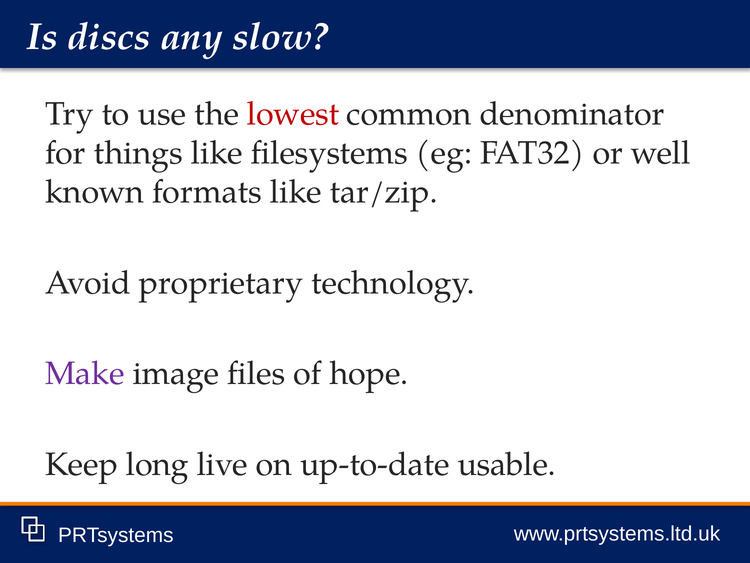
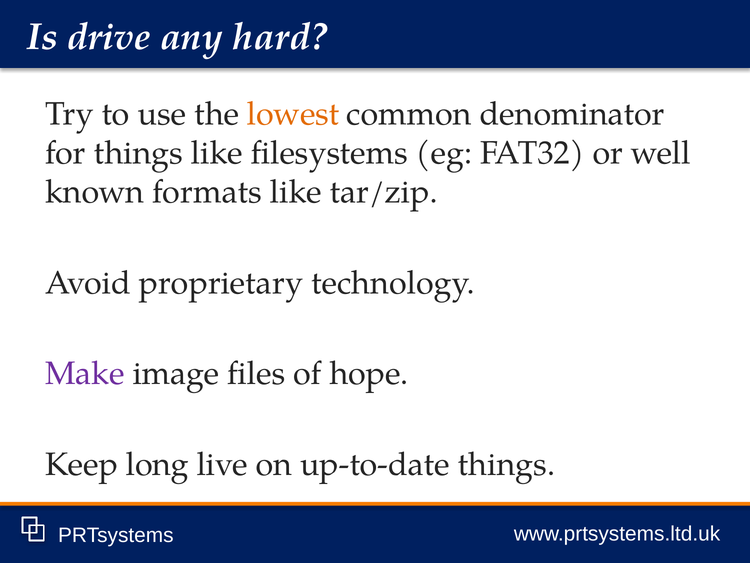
discs: discs -> drive
slow: slow -> hard
lowest colour: red -> orange
up-to-date usable: usable -> things
